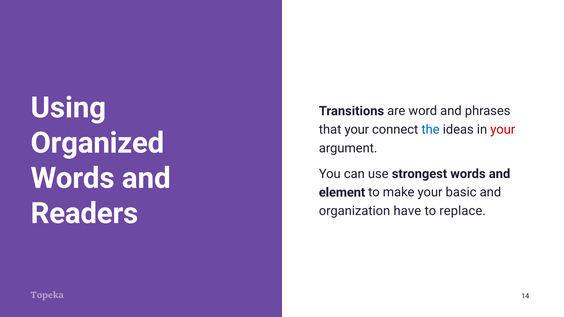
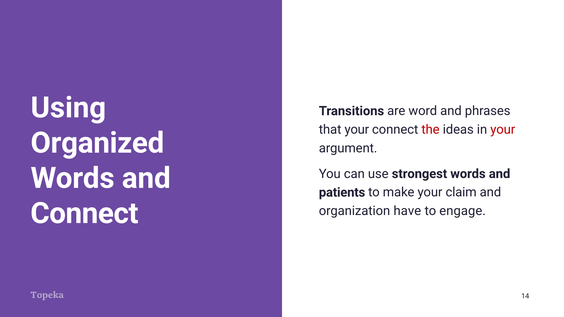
the colour: blue -> red
element: element -> patients
basic: basic -> claim
Readers at (84, 214): Readers -> Connect
replace: replace -> engage
